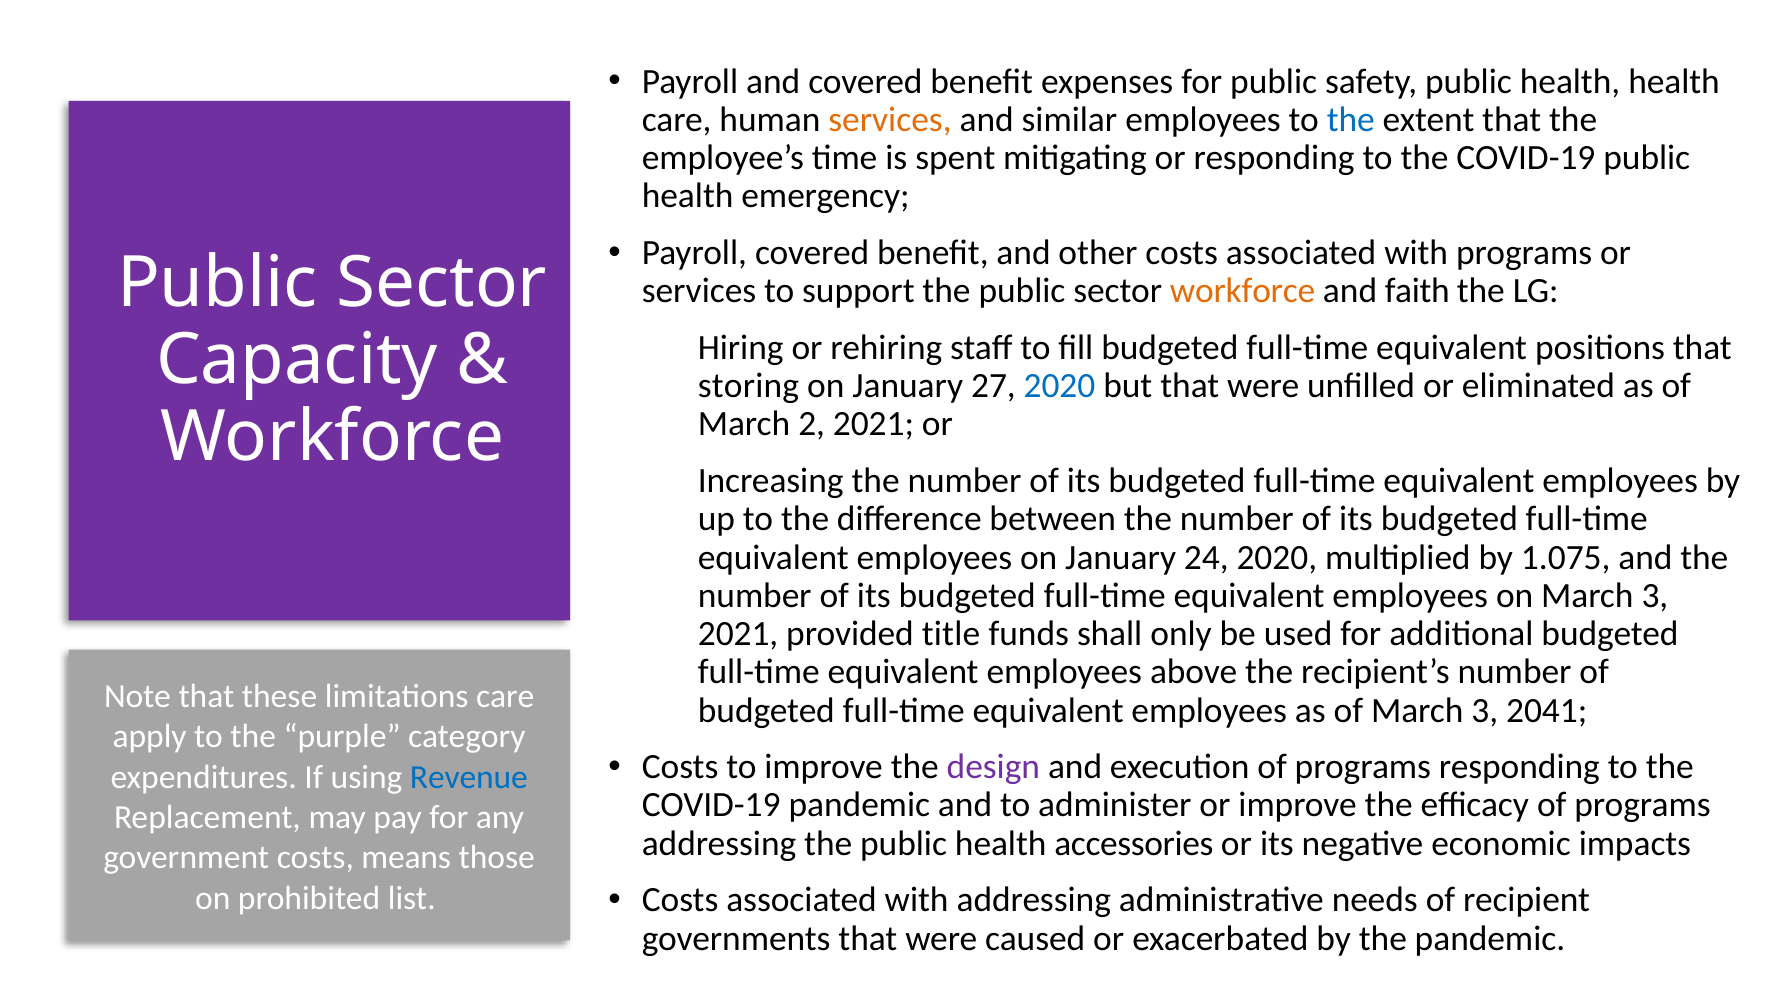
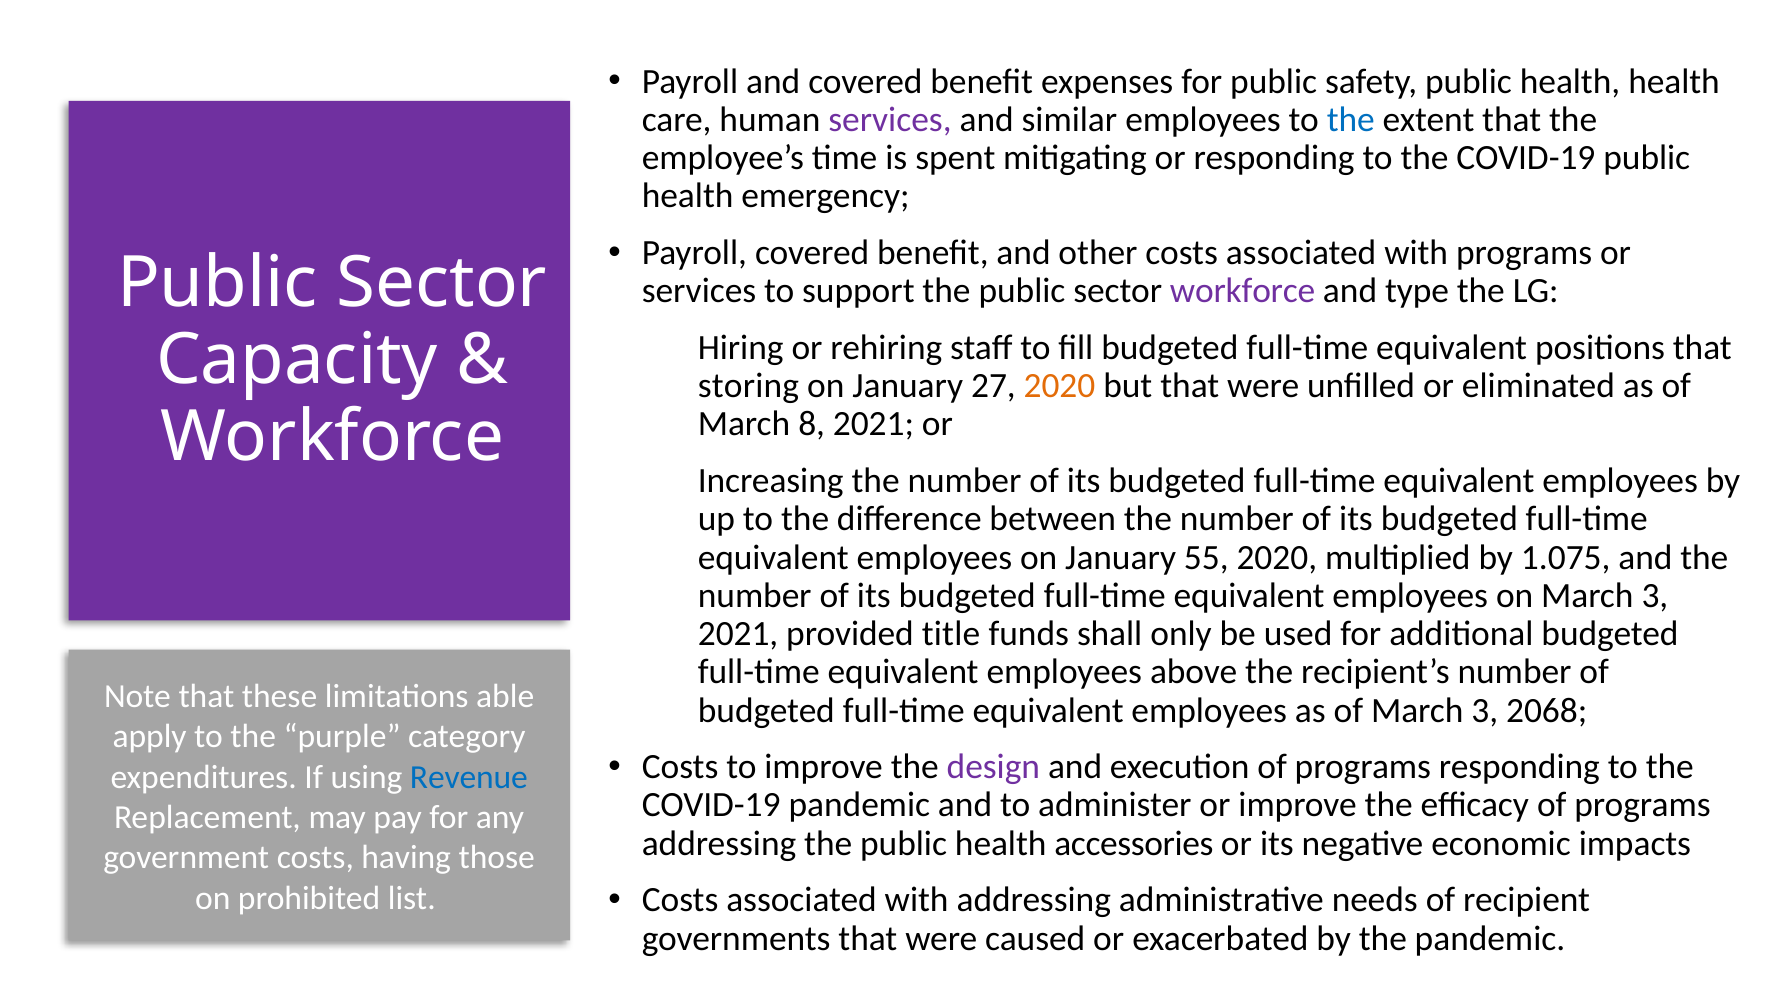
services at (890, 120) colour: orange -> purple
workforce at (1243, 291) colour: orange -> purple
faith: faith -> type
2020 at (1060, 386) colour: blue -> orange
2: 2 -> 8
24: 24 -> 55
limitations care: care -> able
2041: 2041 -> 2068
means: means -> having
